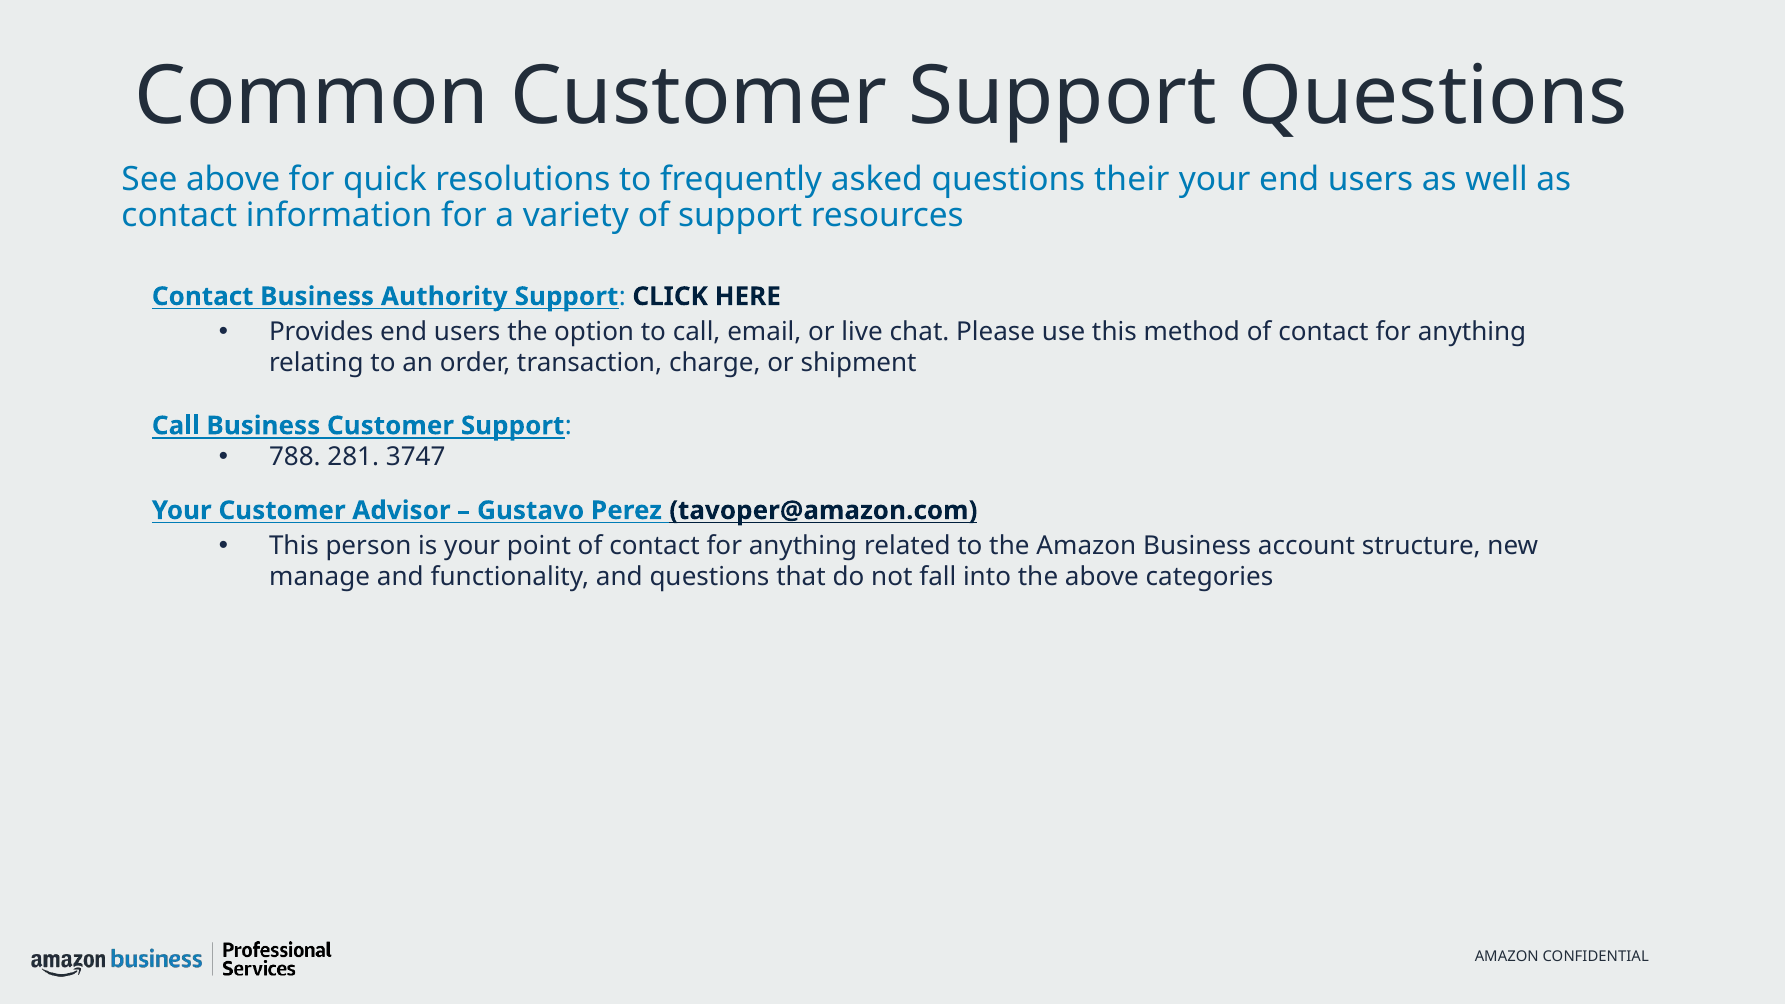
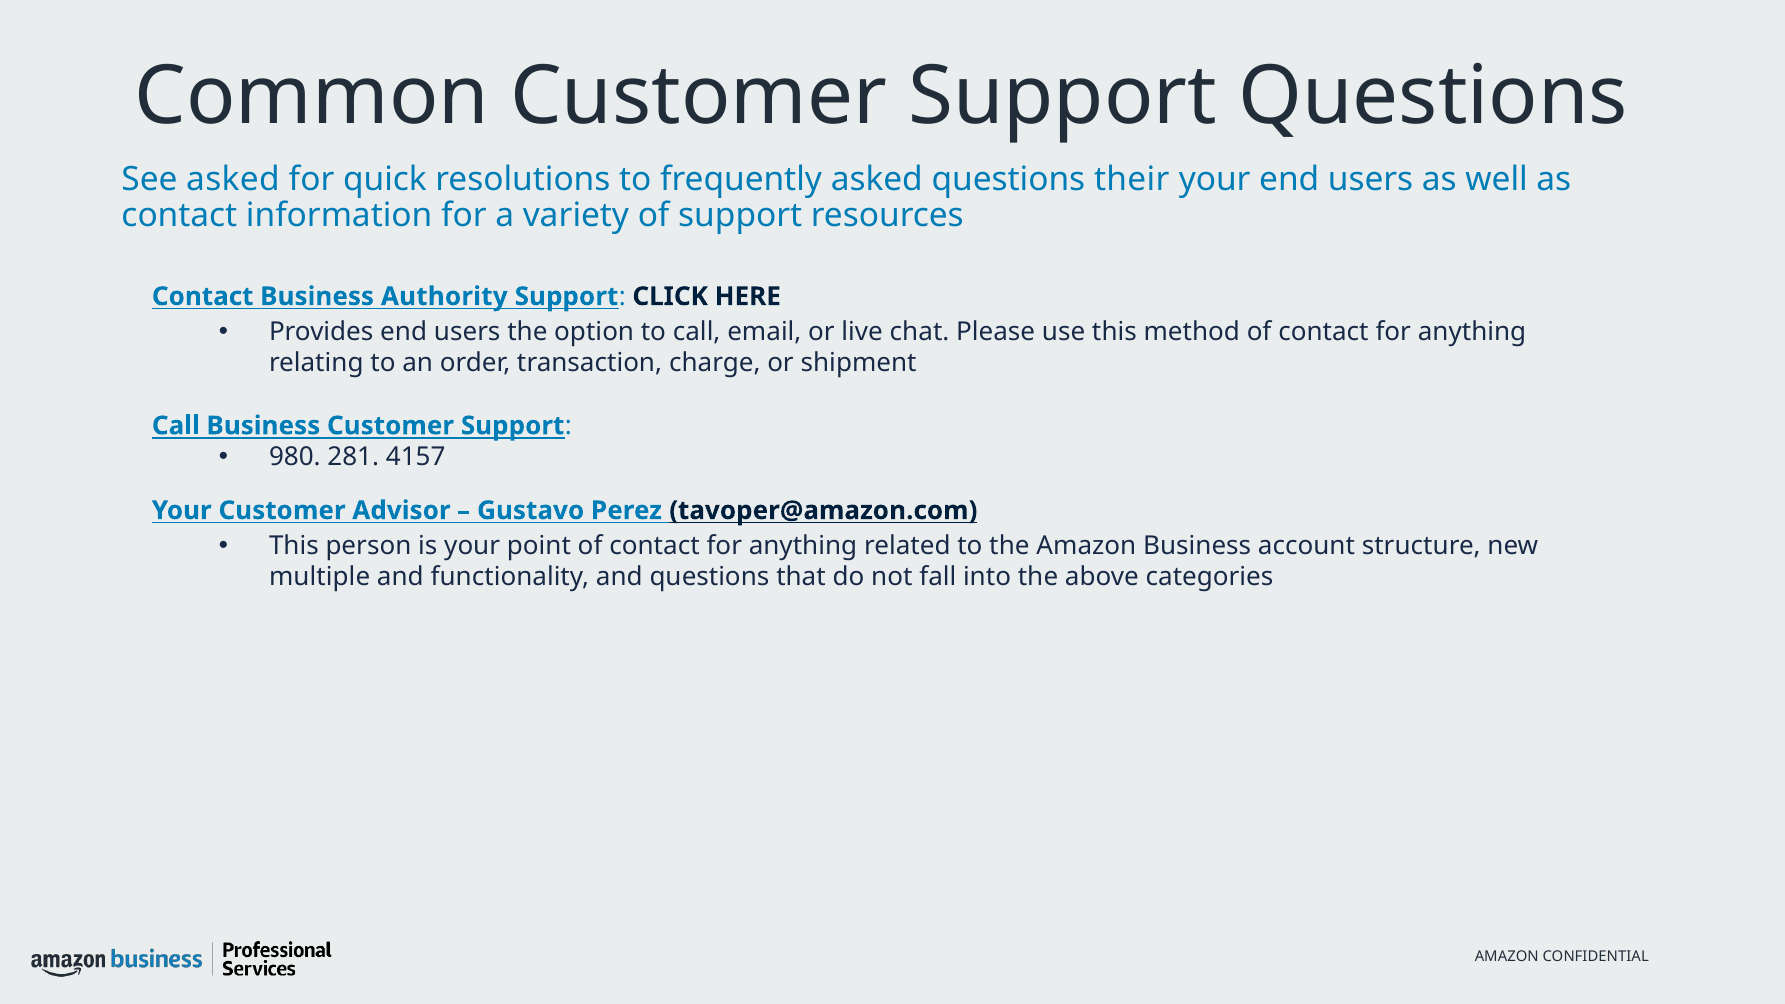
See above: above -> asked
788: 788 -> 980
3747: 3747 -> 4157
manage: manage -> multiple
